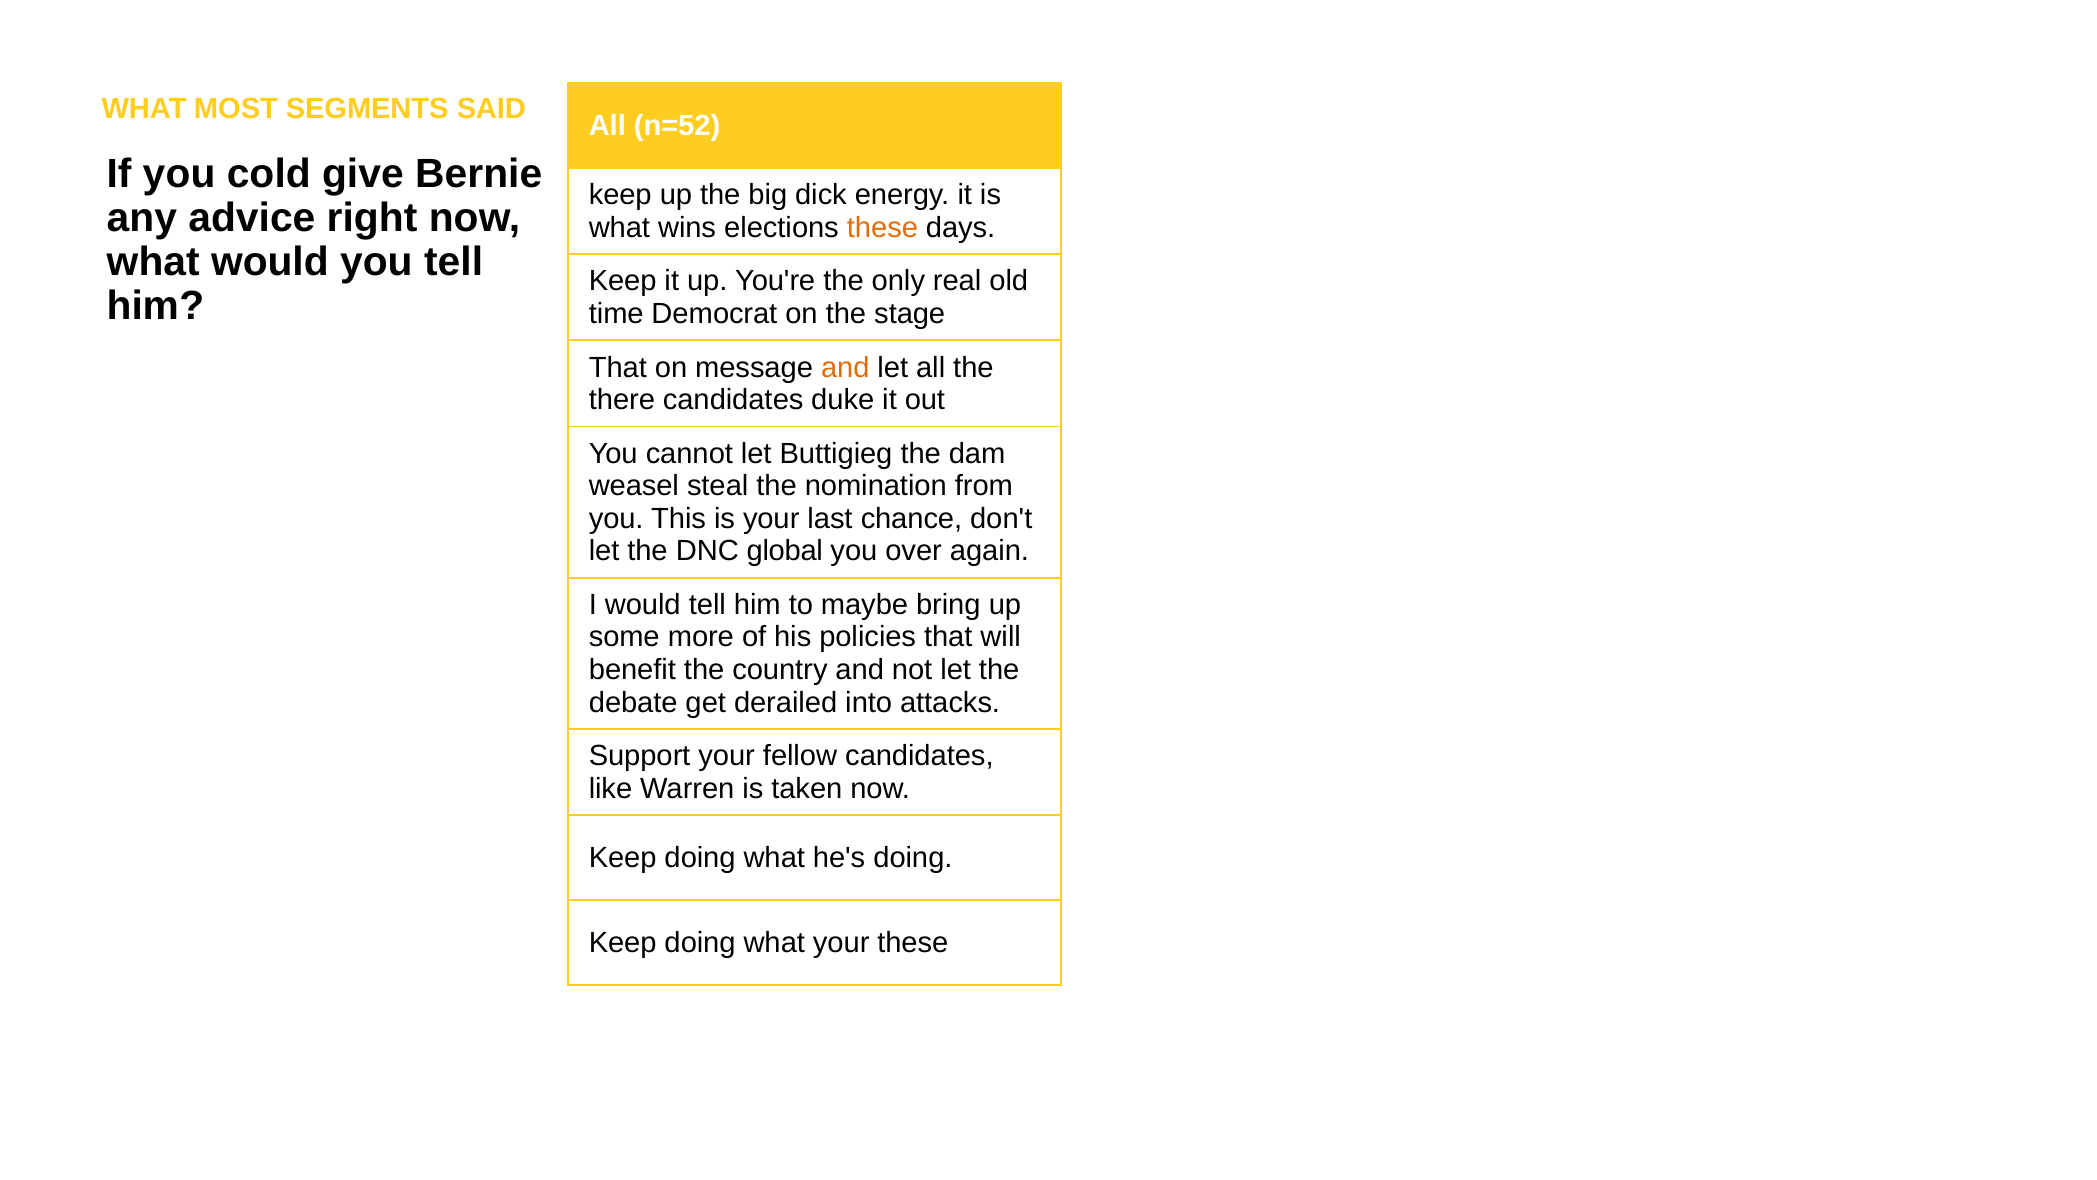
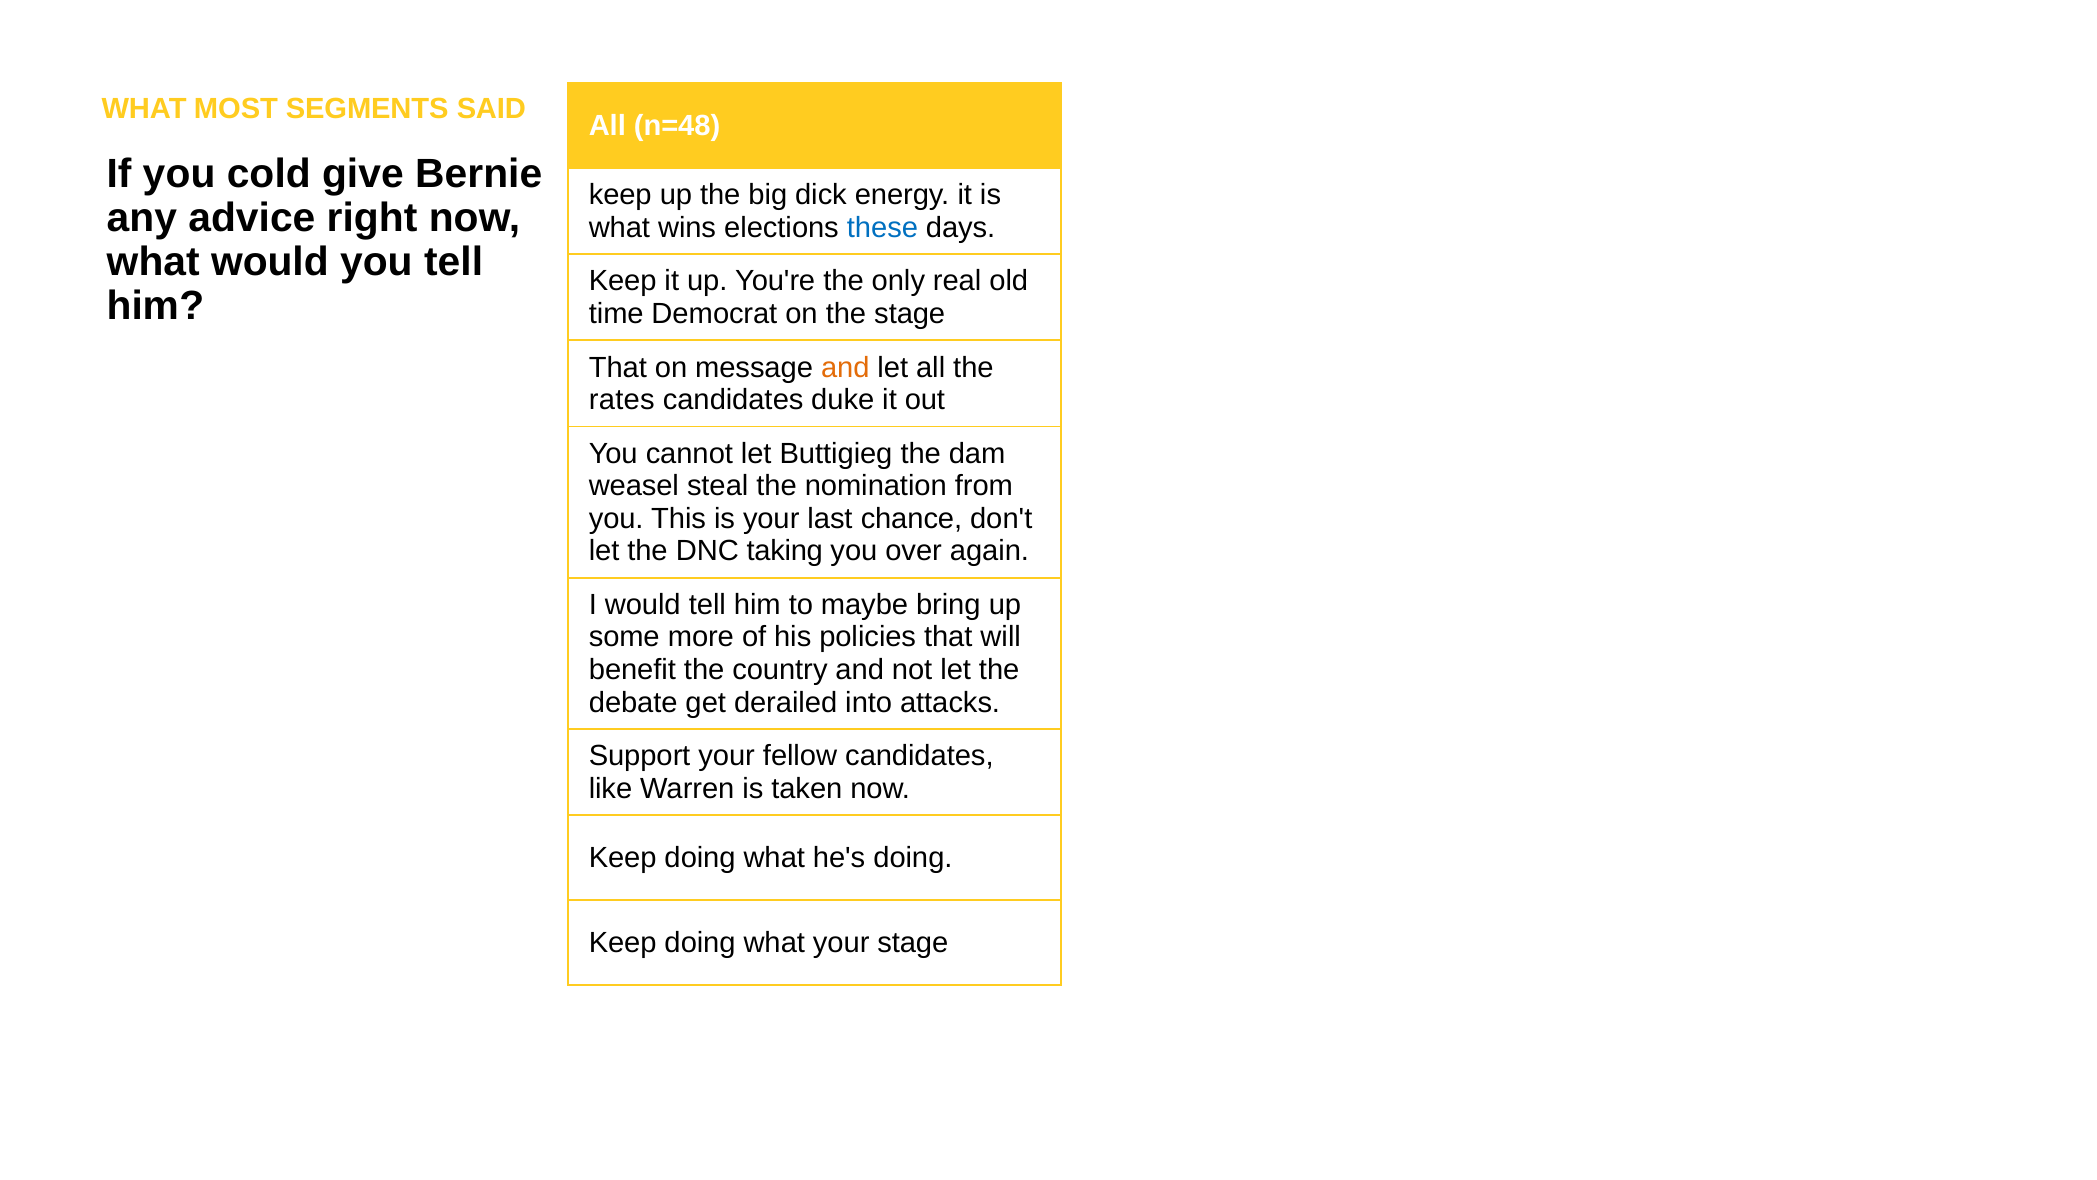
n=52: n=52 -> n=48
these at (882, 228) colour: orange -> blue
there: there -> rates
global: global -> taking
your these: these -> stage
